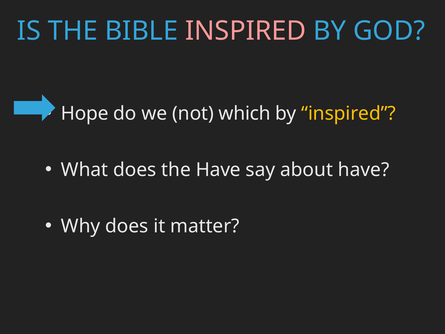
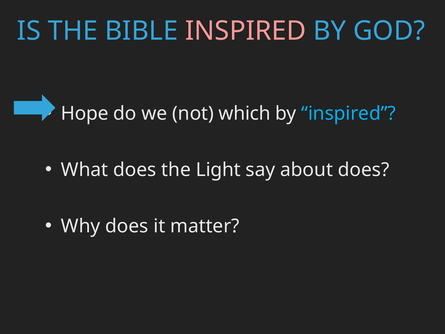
inspired at (349, 113) colour: yellow -> light blue
the Have: Have -> Light
about have: have -> does
